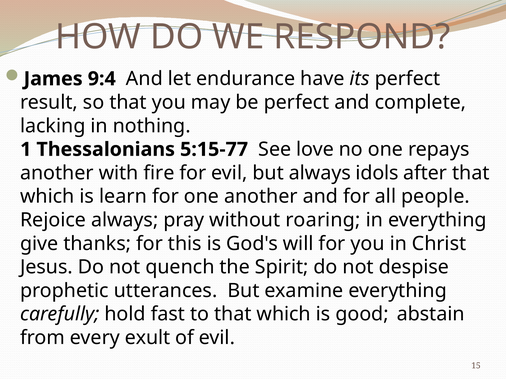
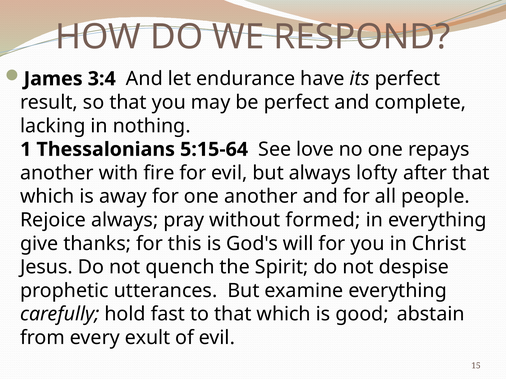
9:4: 9:4 -> 3:4
5:15-77: 5:15-77 -> 5:15-64
idols: idols -> lofty
learn: learn -> away
roaring: roaring -> formed
